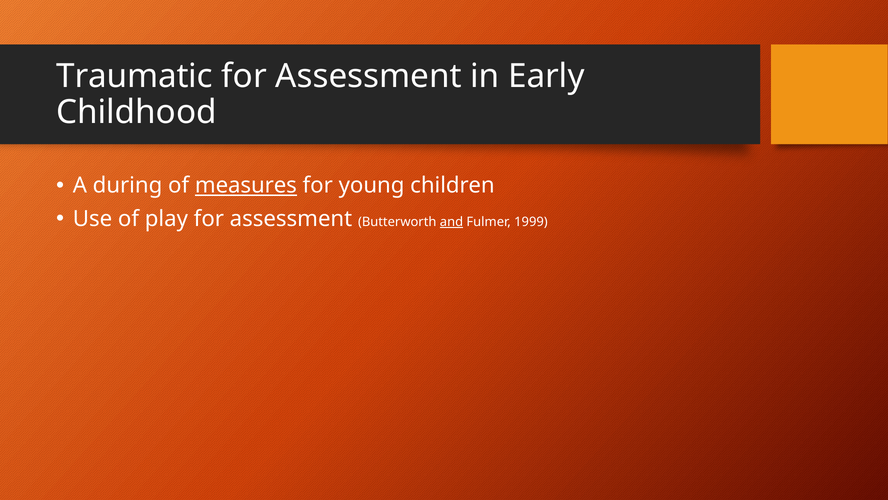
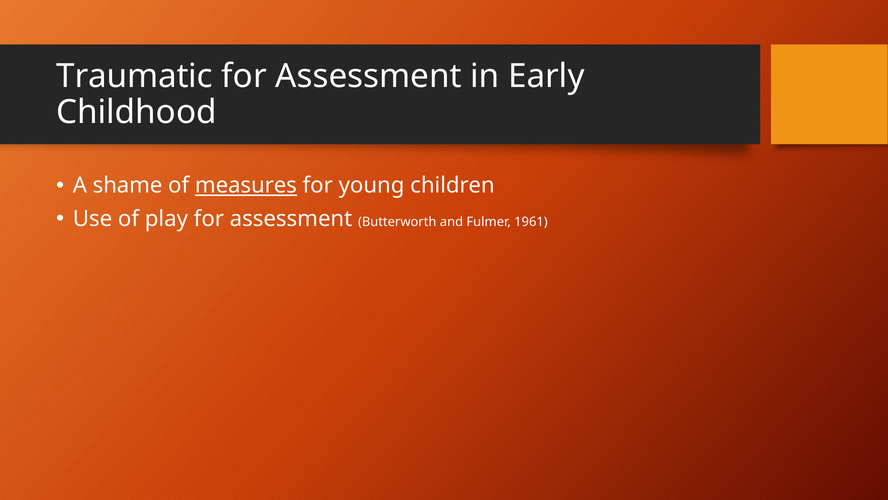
during: during -> shame
and underline: present -> none
1999: 1999 -> 1961
